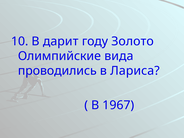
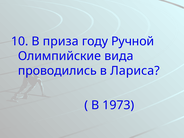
дарит: дарит -> приза
Золото: Золото -> Ручной
1967: 1967 -> 1973
